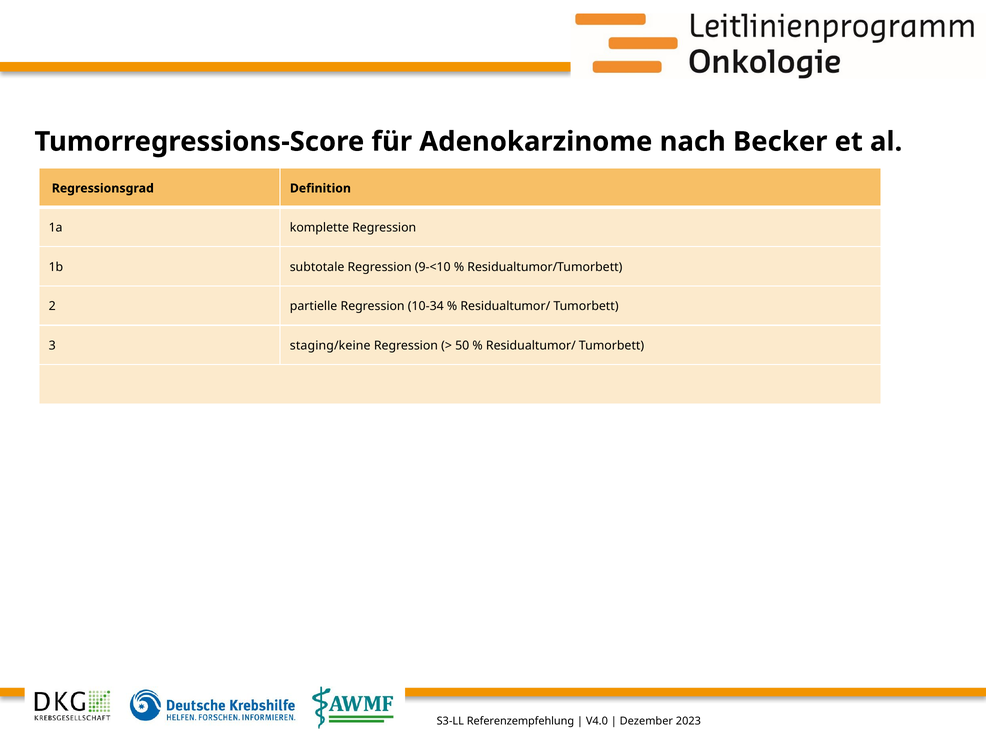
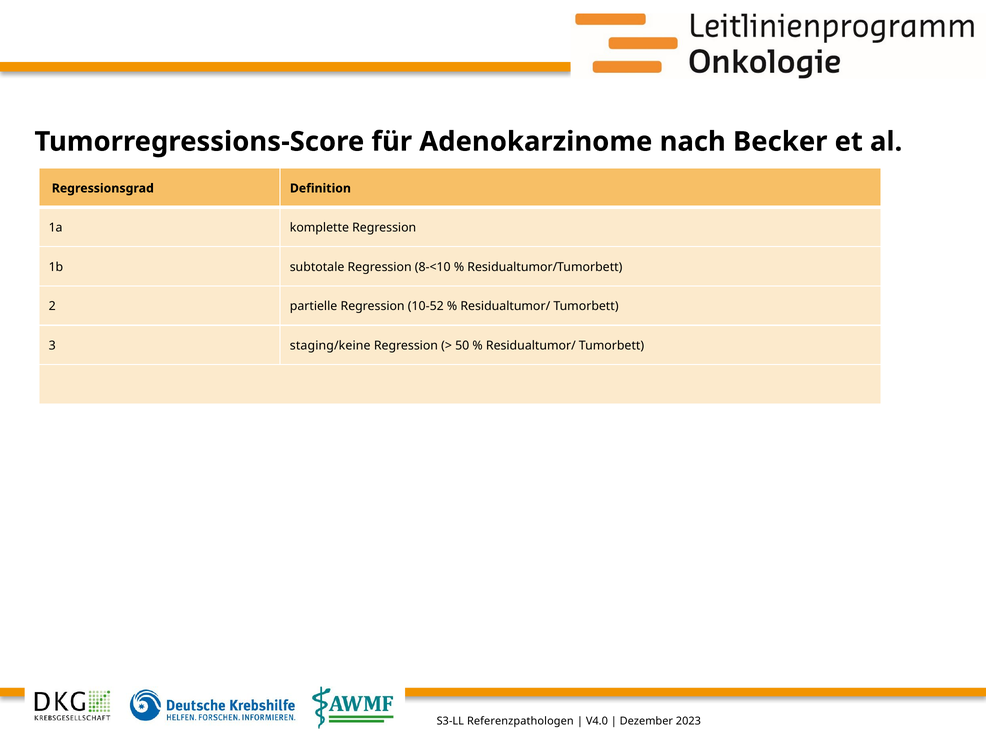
9-<10: 9-<10 -> 8-<10
10-34: 10-34 -> 10-52
Referenzempfehlung: Referenzempfehlung -> Referenzpathologen
